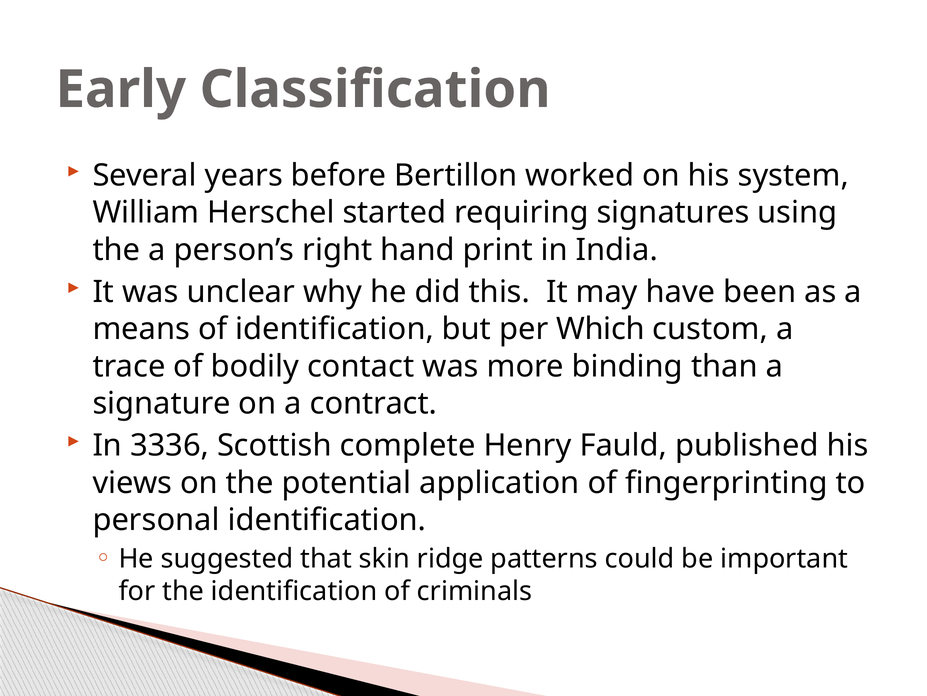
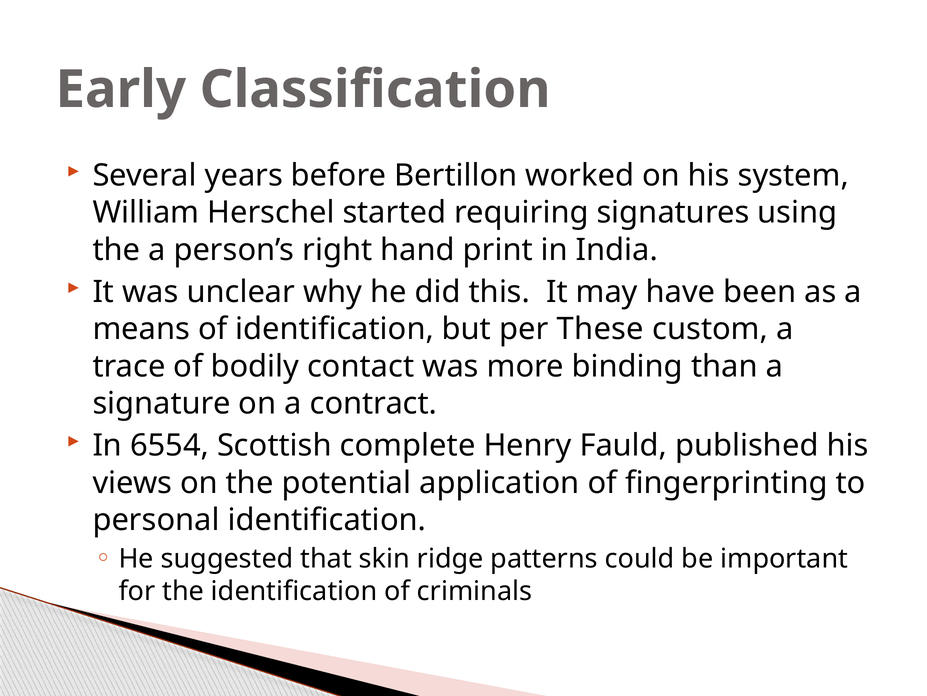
Which: Which -> These
3336: 3336 -> 6554
